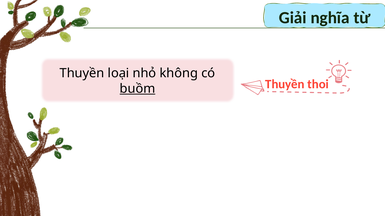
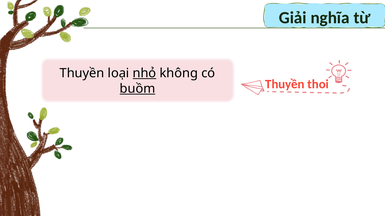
nhỏ underline: none -> present
